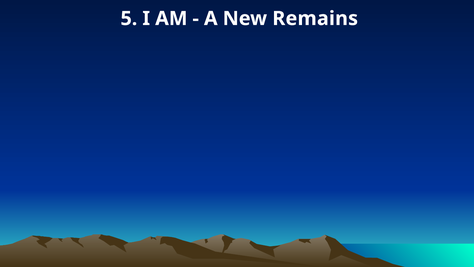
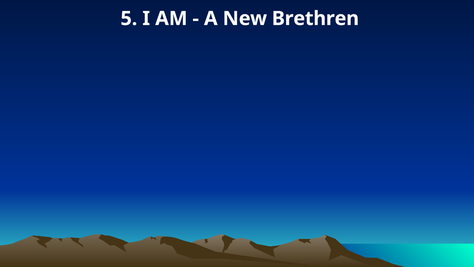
Remains: Remains -> Brethren
